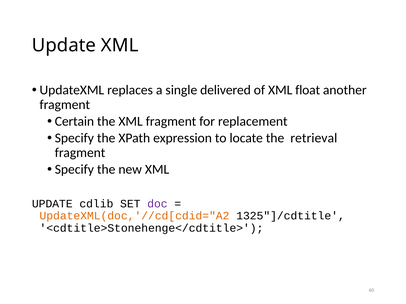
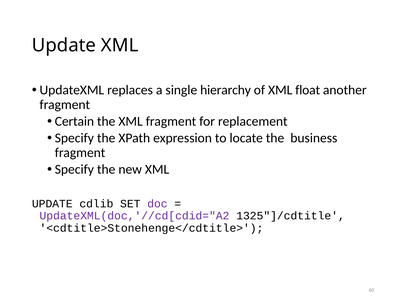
delivered: delivered -> hierarchy
retrieval: retrieval -> business
UpdateXML(doc,'//cd[cdid="A2 colour: orange -> purple
